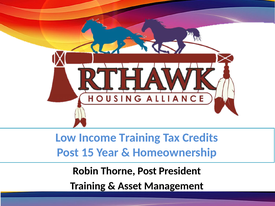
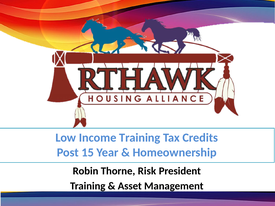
Thorne Post: Post -> Risk
